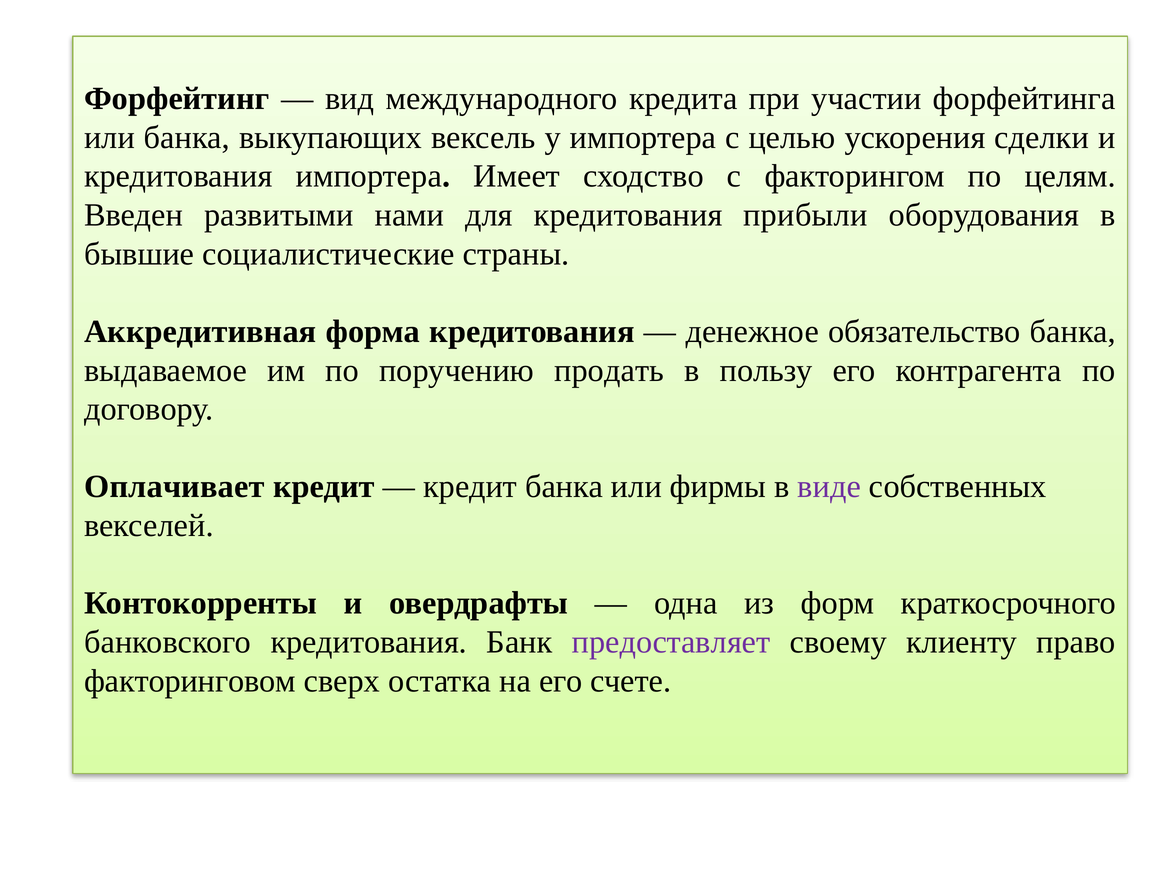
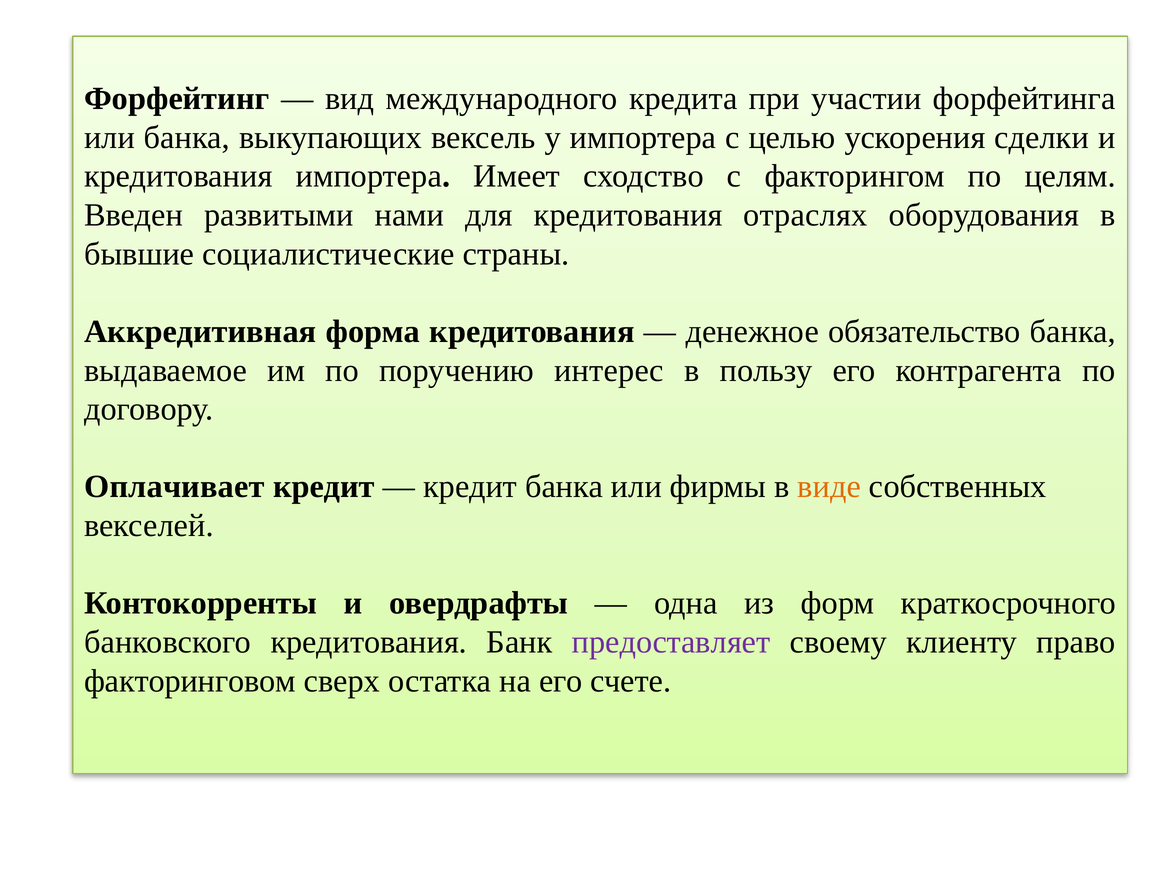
прибыли: прибыли -> отраслях
продать: продать -> интерес
виде colour: purple -> orange
